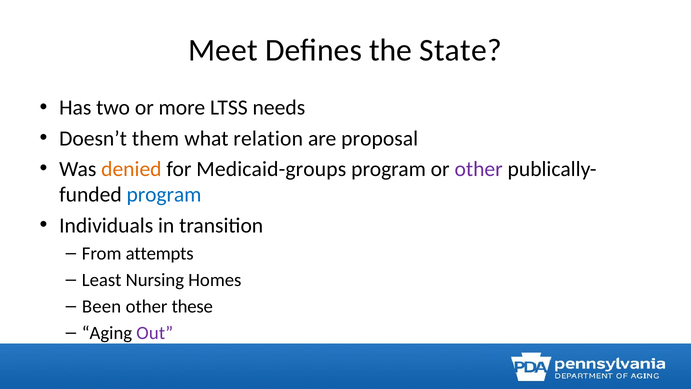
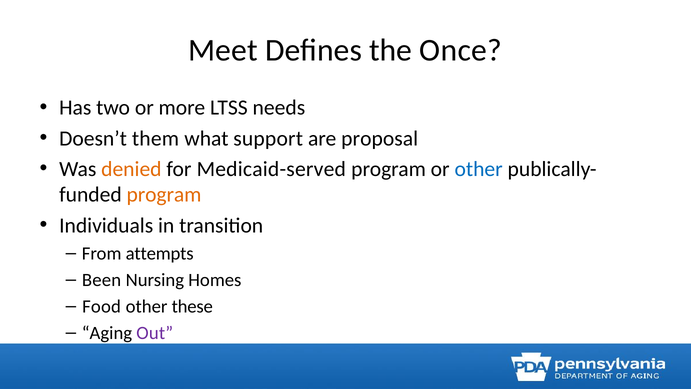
State: State -> Once
relation: relation -> support
Medicaid-groups: Medicaid-groups -> Medicaid-served
other at (479, 169) colour: purple -> blue
program at (164, 195) colour: blue -> orange
Least: Least -> Been
Been: Been -> Food
